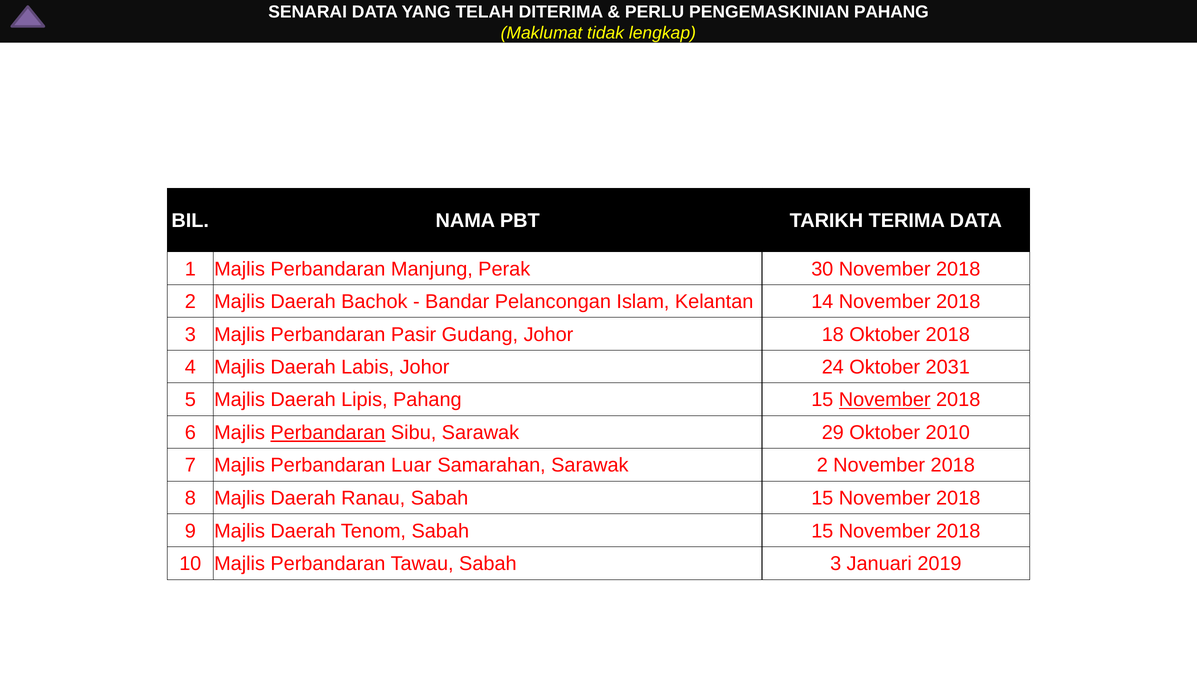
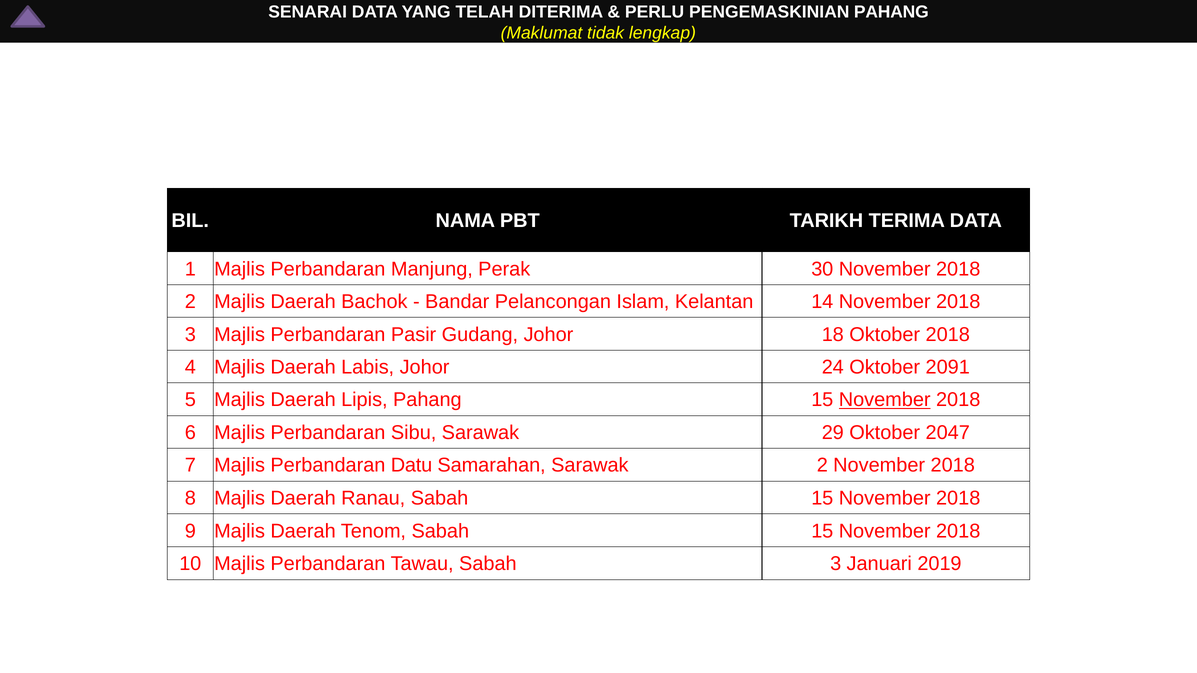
2031: 2031 -> 2091
Perbandaran at (328, 433) underline: present -> none
2010: 2010 -> 2047
Luar: Luar -> Datu
